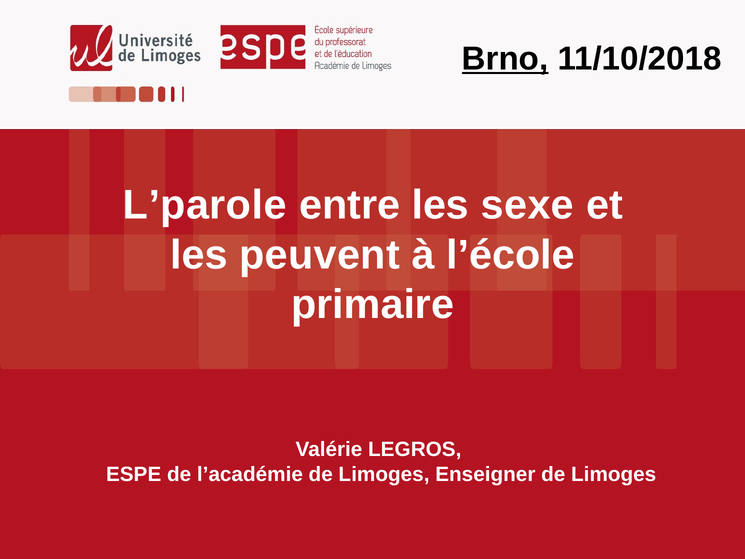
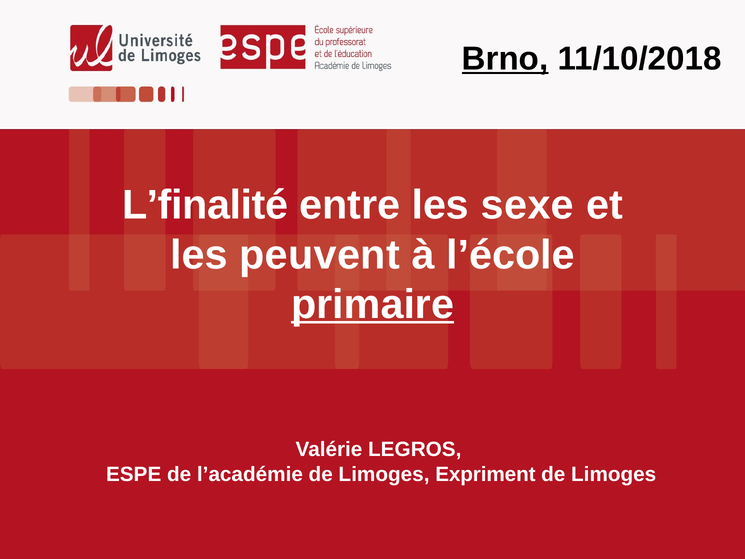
L’parole: L’parole -> L’finalité
primaire underline: none -> present
Enseigner: Enseigner -> Expriment
